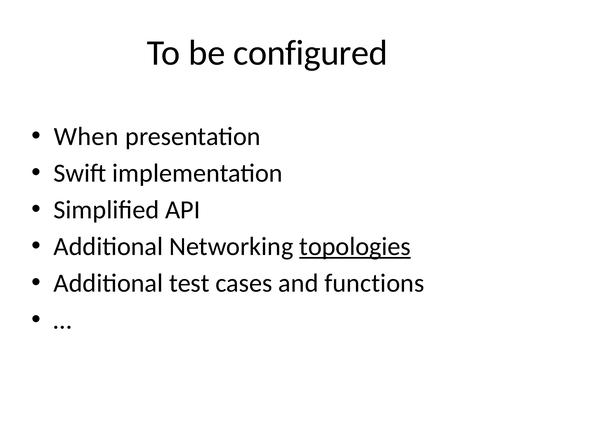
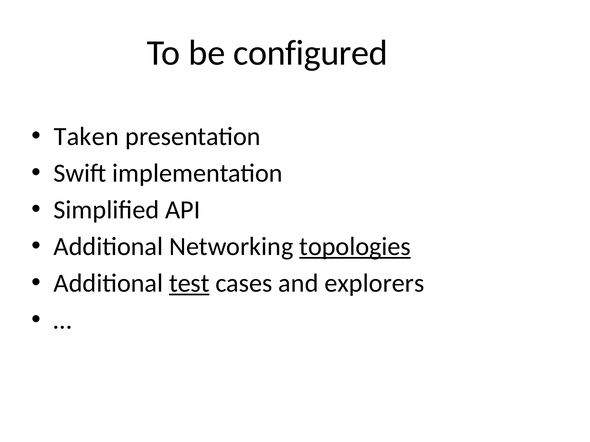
When: When -> Taken
test underline: none -> present
functions: functions -> explorers
